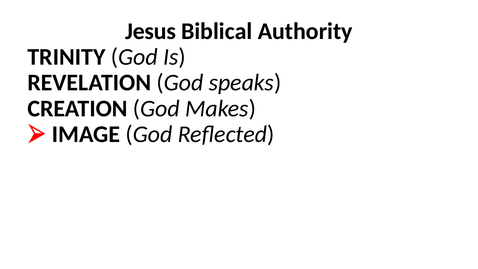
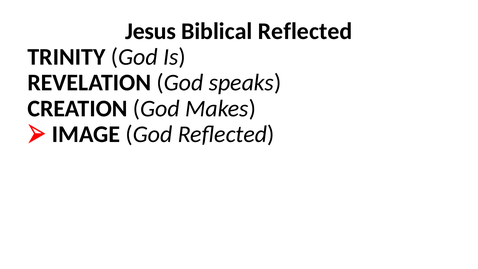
Biblical Authority: Authority -> Reflected
